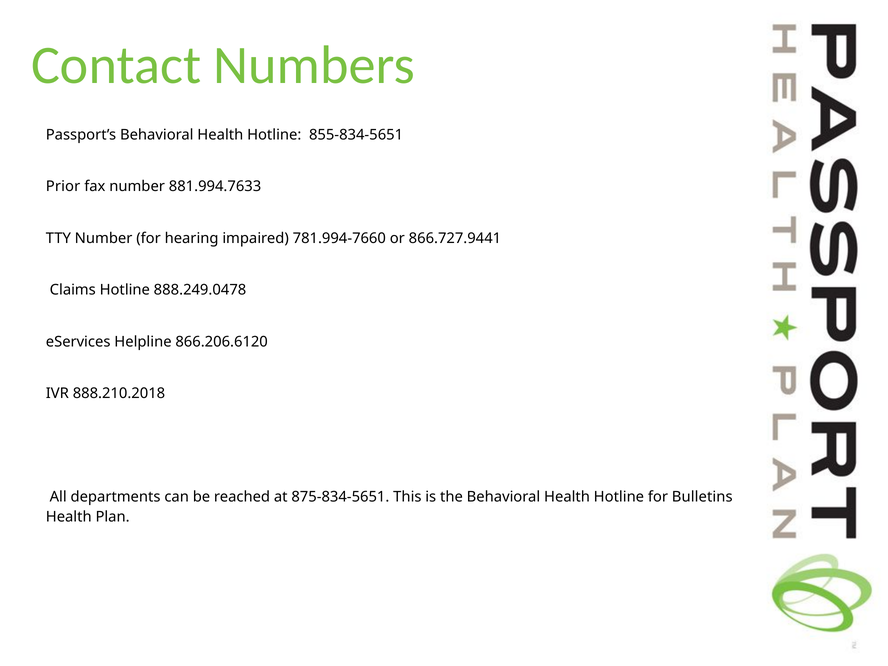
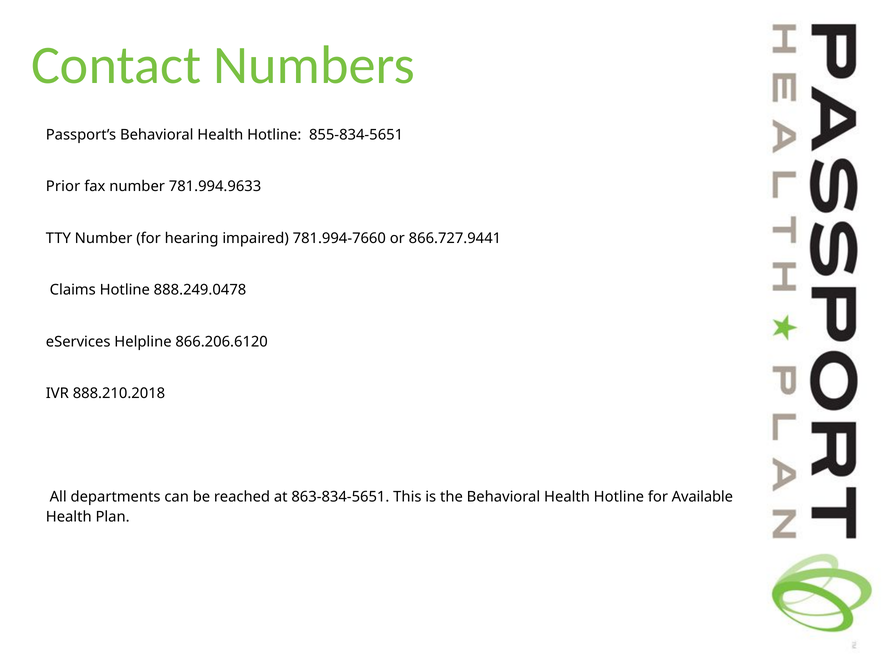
881.994.7633: 881.994.7633 -> 781.994.9633
875-834-5651: 875-834-5651 -> 863-834-5651
Bulletins: Bulletins -> Available
